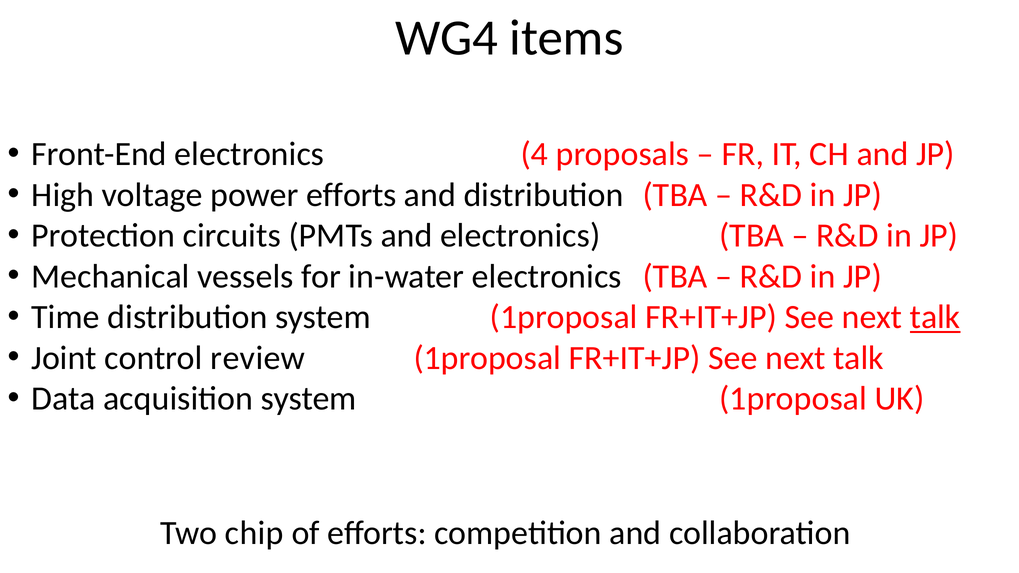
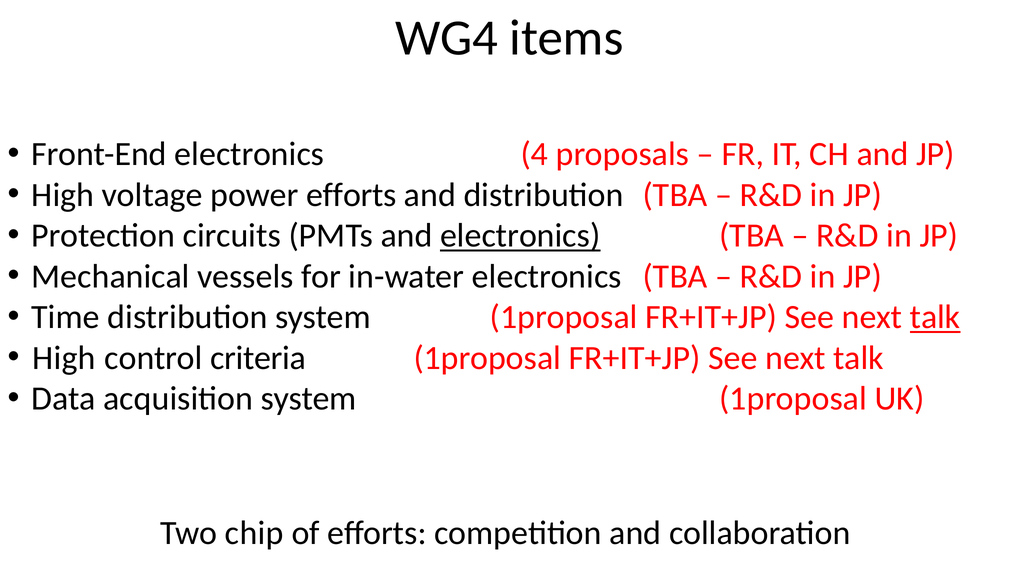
electronics at (520, 236) underline: none -> present
Joint at (64, 358): Joint -> High
review: review -> criteria
